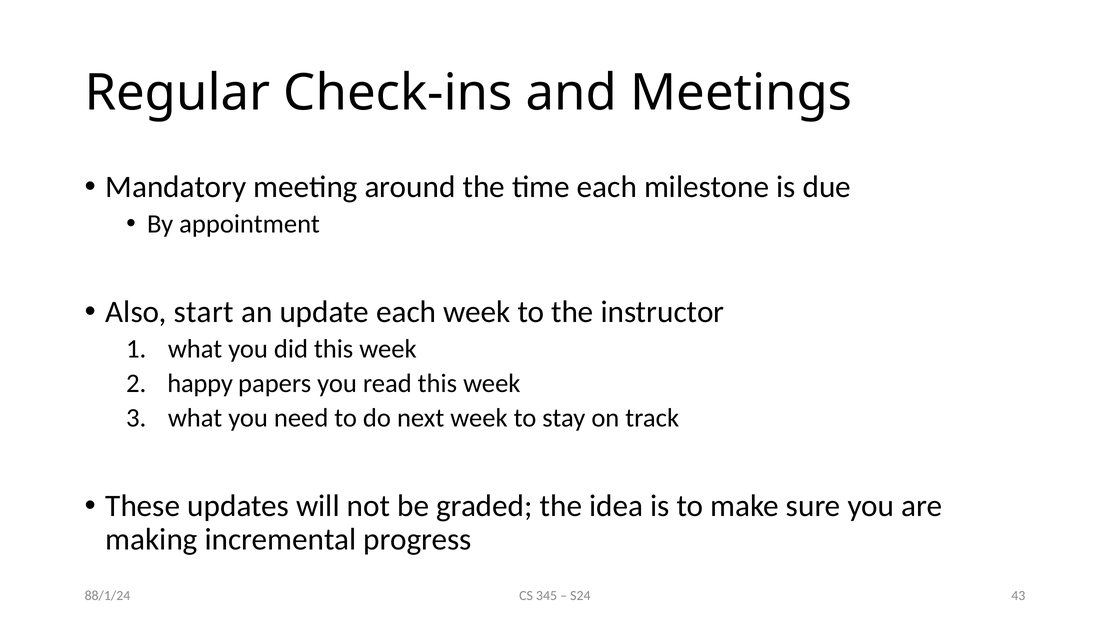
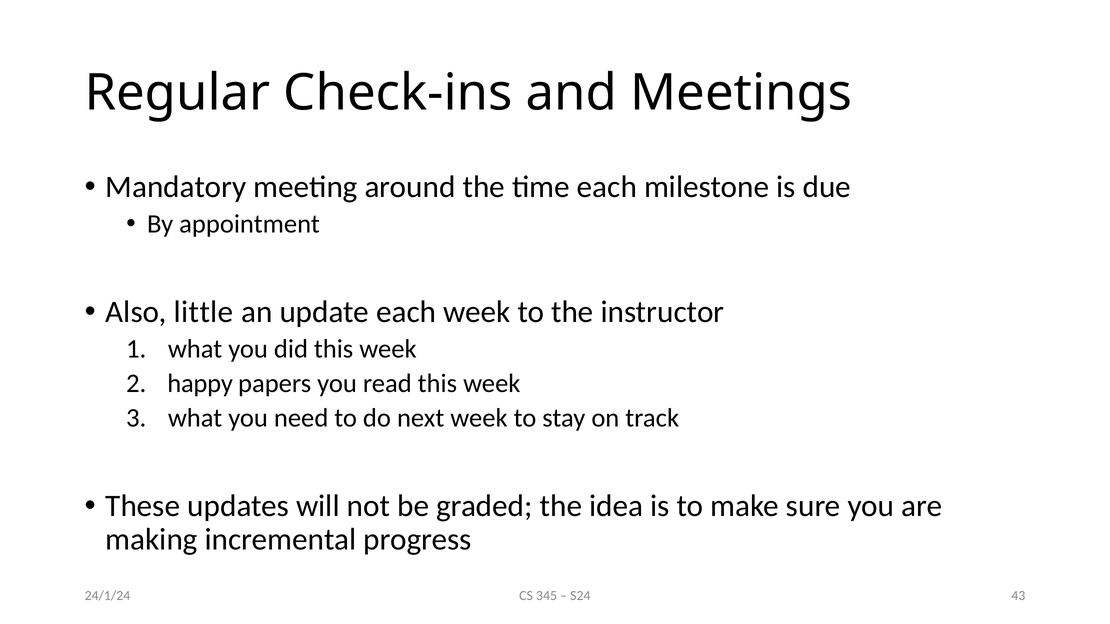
start: start -> little
88/1/24: 88/1/24 -> 24/1/24
